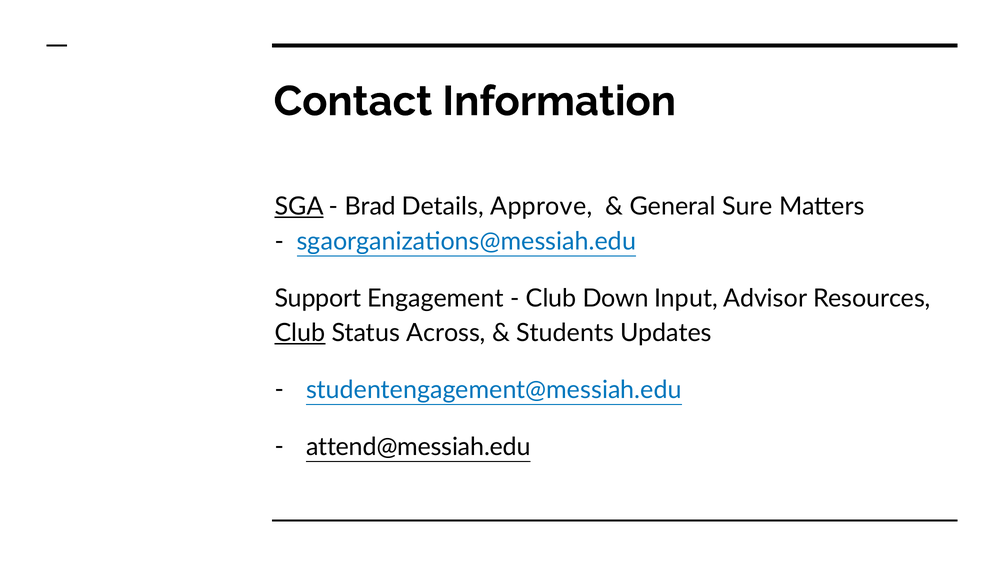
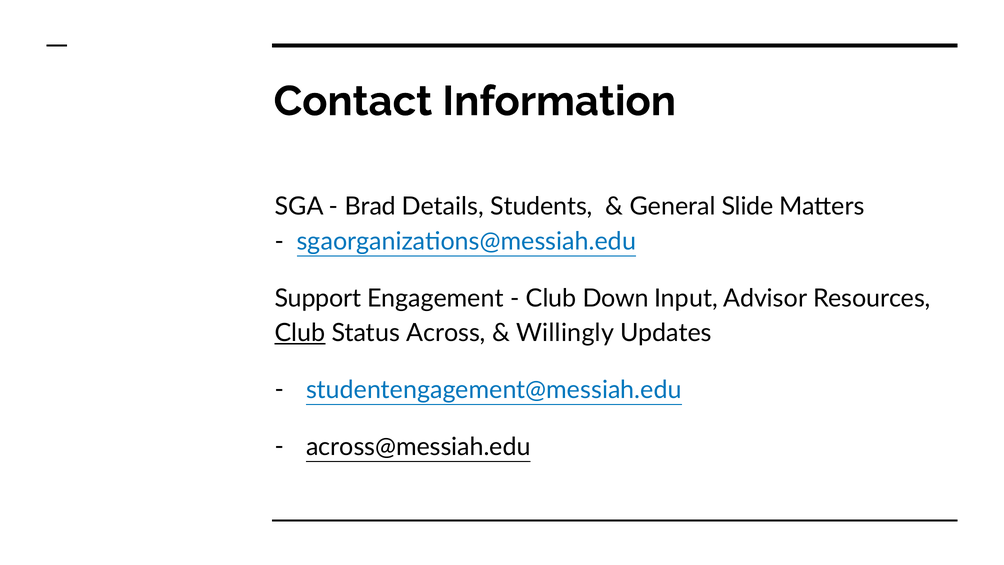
SGA underline: present -> none
Approve: Approve -> Students
Sure: Sure -> Slide
Students: Students -> Willingly
attend@messiah.edu: attend@messiah.edu -> across@messiah.edu
